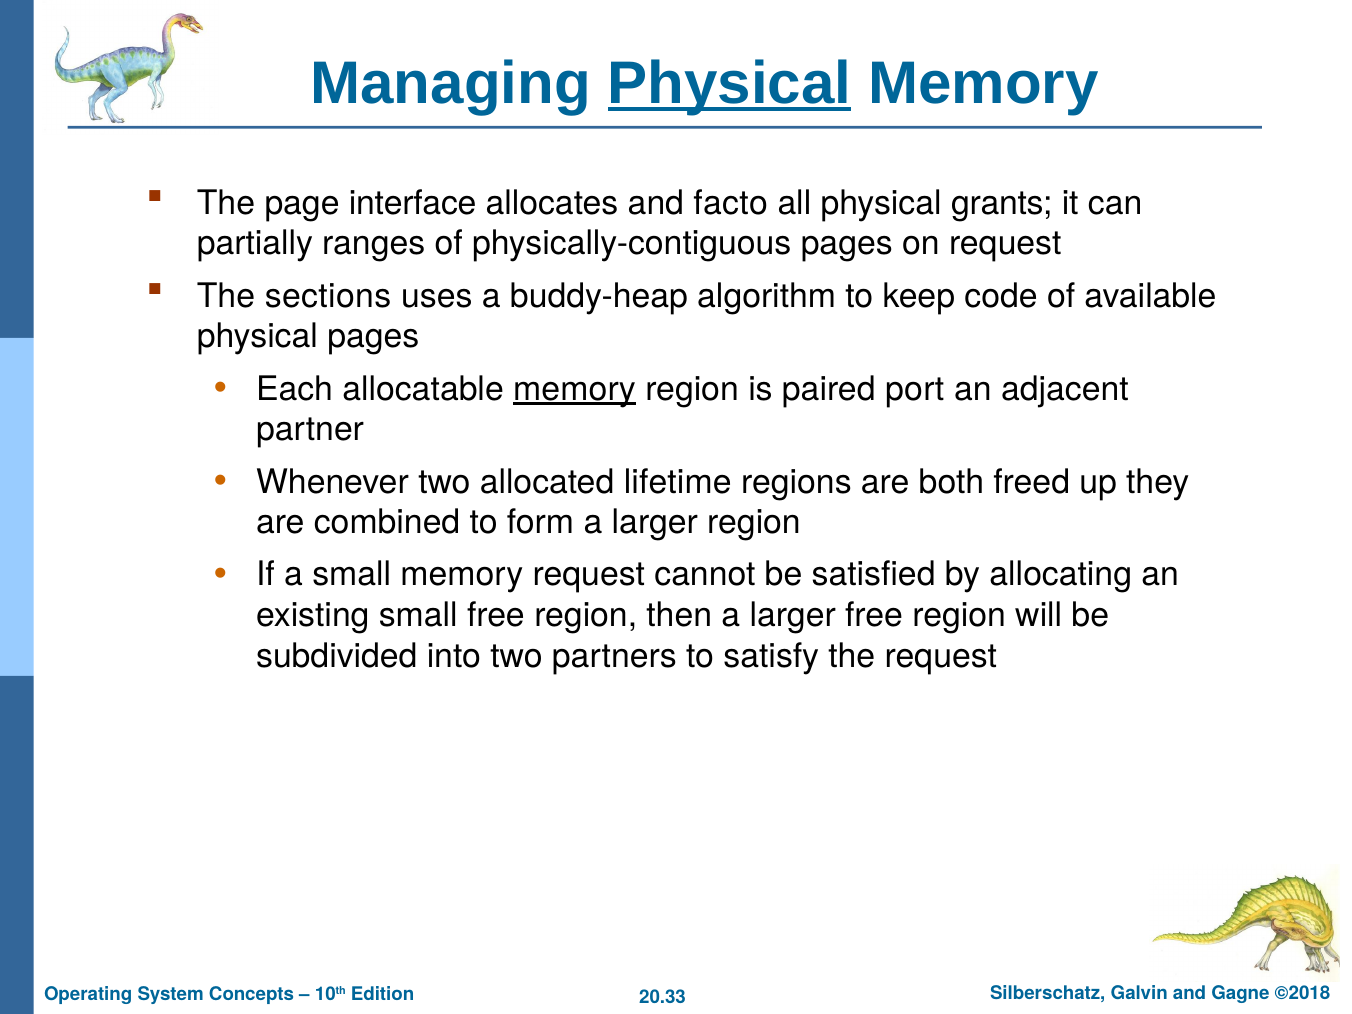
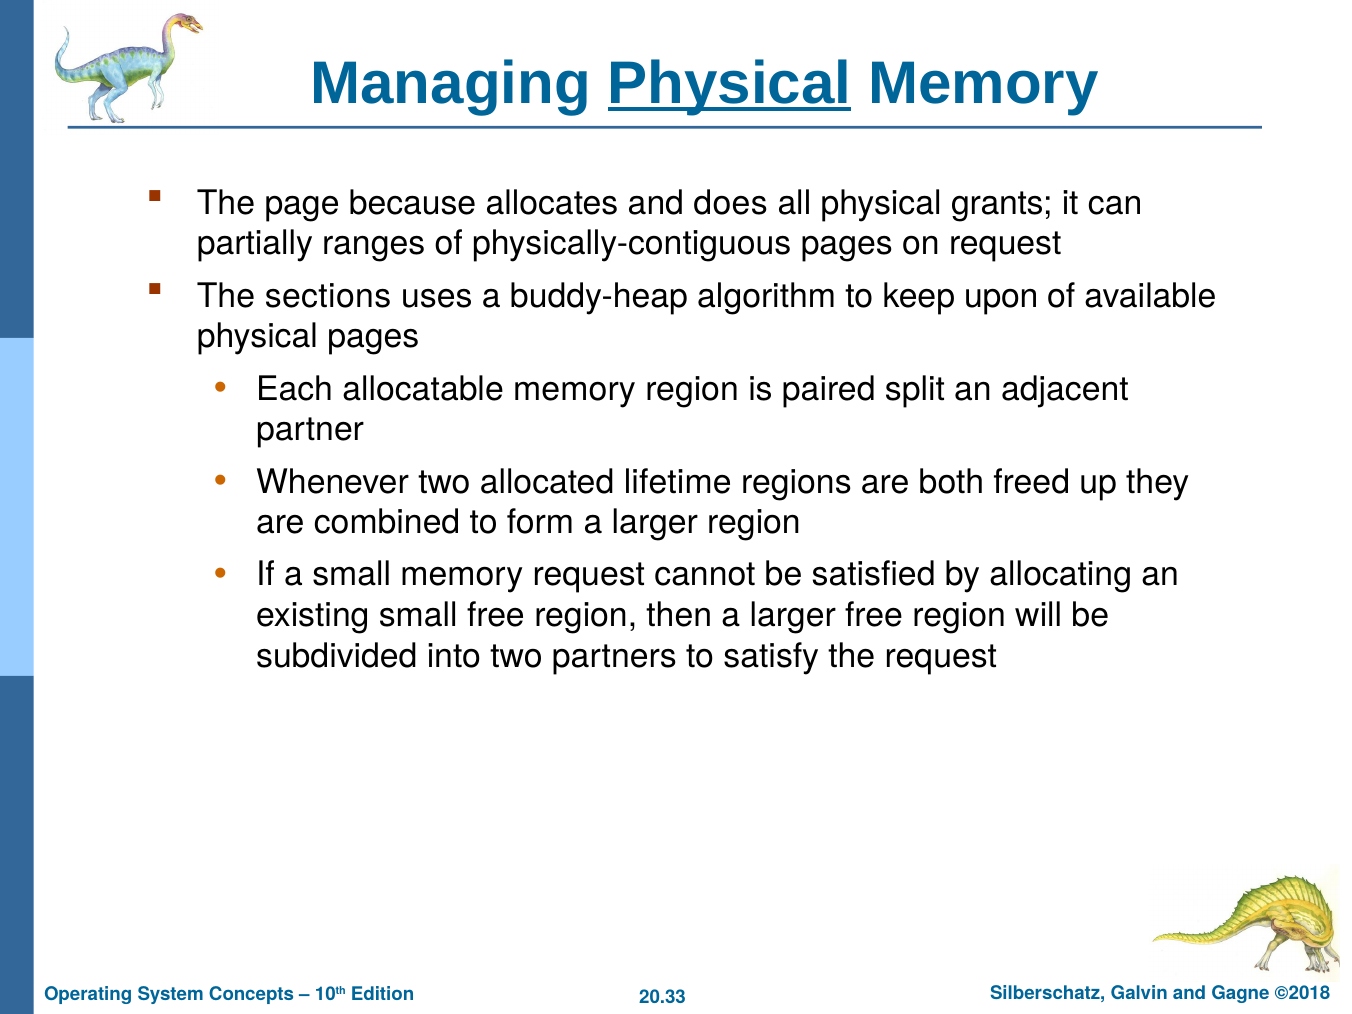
interface: interface -> because
facto: facto -> does
code: code -> upon
memory at (575, 389) underline: present -> none
port: port -> split
